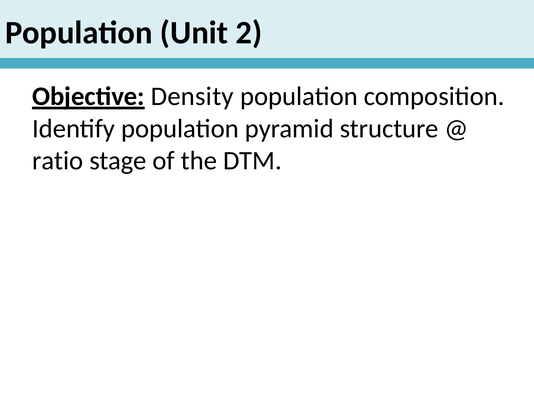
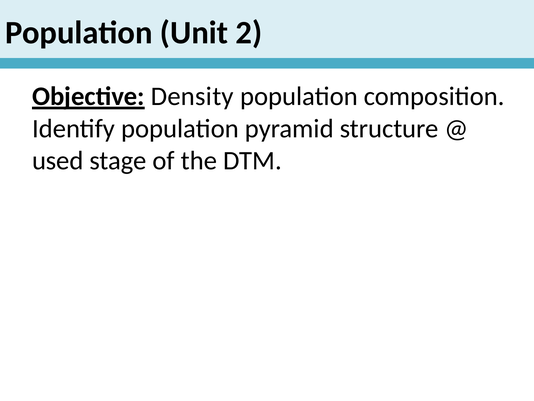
ratio: ratio -> used
